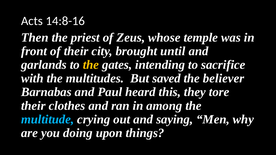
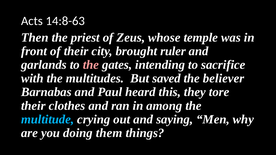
14:8-16: 14:8-16 -> 14:8-63
until: until -> ruler
the at (91, 65) colour: yellow -> pink
upon: upon -> them
